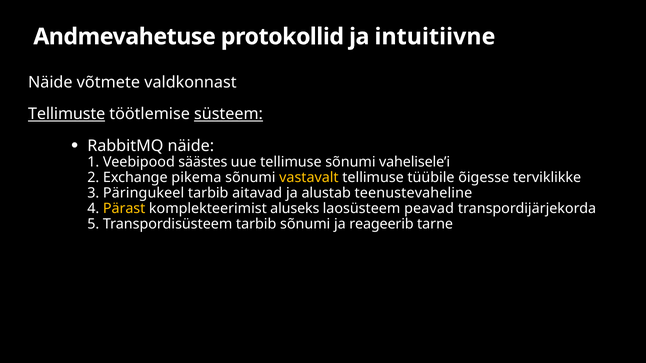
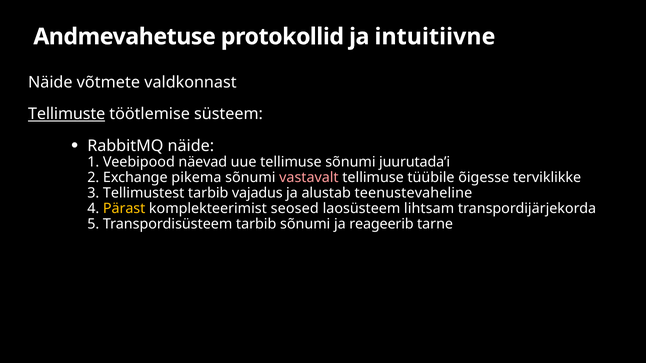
süsteem underline: present -> none
säästes: säästes -> näevad
vahelisele’i: vahelisele’i -> juurutada’i
vastavalt colour: yellow -> pink
Päringukeel: Päringukeel -> Tellimustest
aitavad: aitavad -> vajadus
aluseks: aluseks -> seosed
peavad: peavad -> lihtsam
